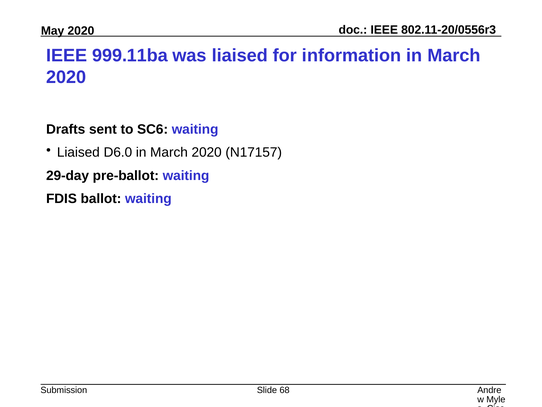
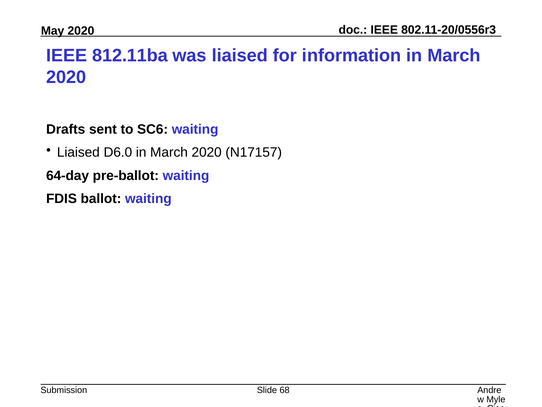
999.11ba: 999.11ba -> 812.11ba
29-day: 29-day -> 64-day
